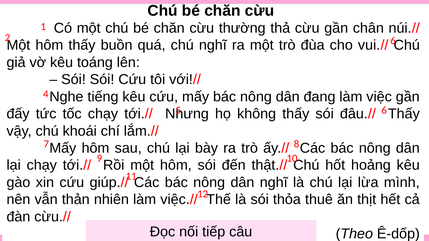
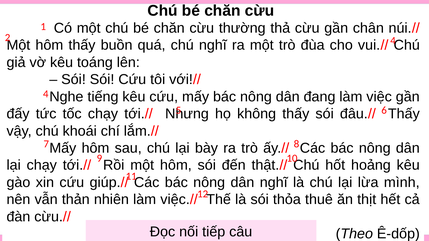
2 6: 6 -> 4
